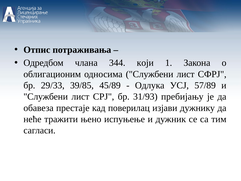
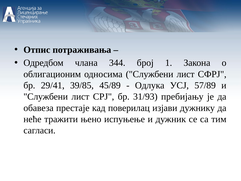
који: који -> број
29/33: 29/33 -> 29/41
